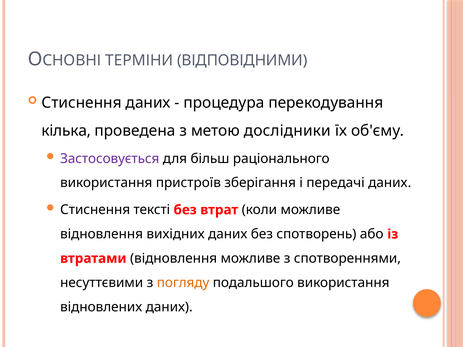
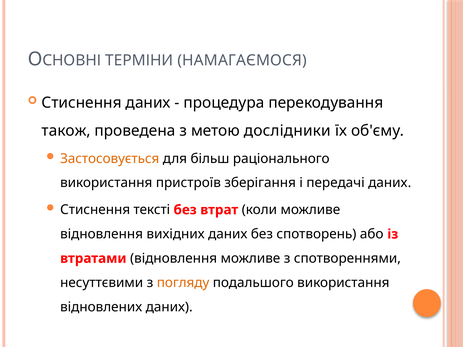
ВІДПОВІДНИМИ: ВІДПОВІДНИМИ -> НАМАГАЄМОСЯ
кілька: кілька -> також
Застосовується colour: purple -> orange
